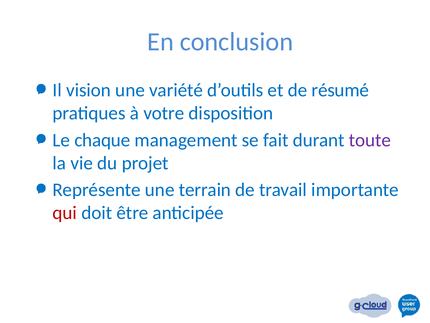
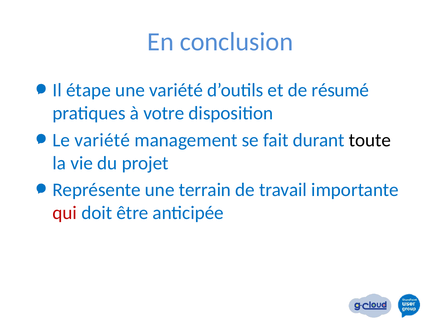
vision: vision -> étape
Le chaque: chaque -> variété
toute colour: purple -> black
